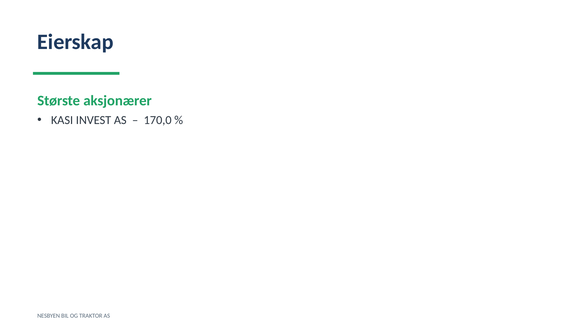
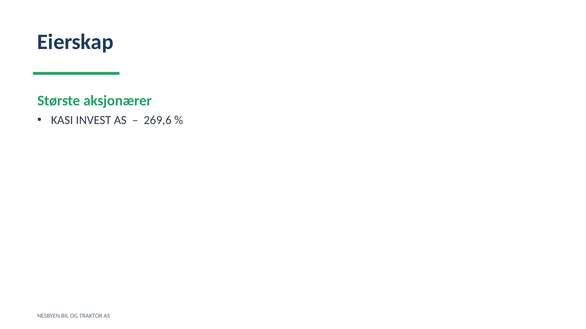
170,0: 170,0 -> 269,6
